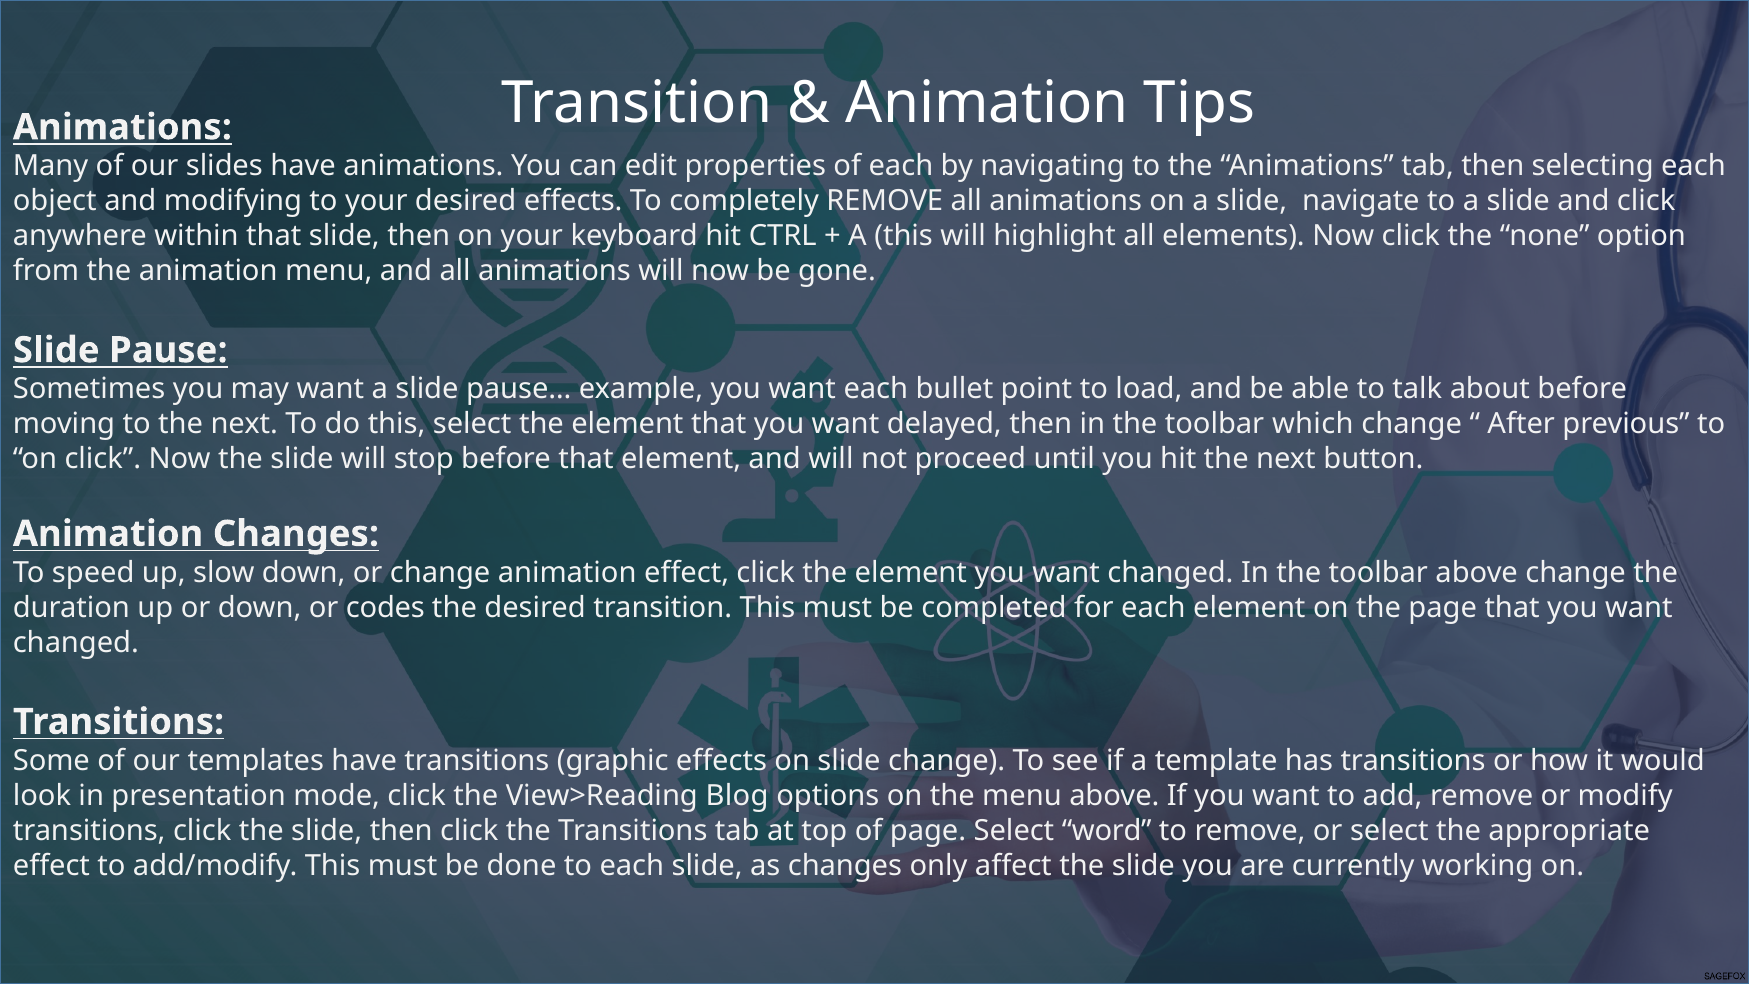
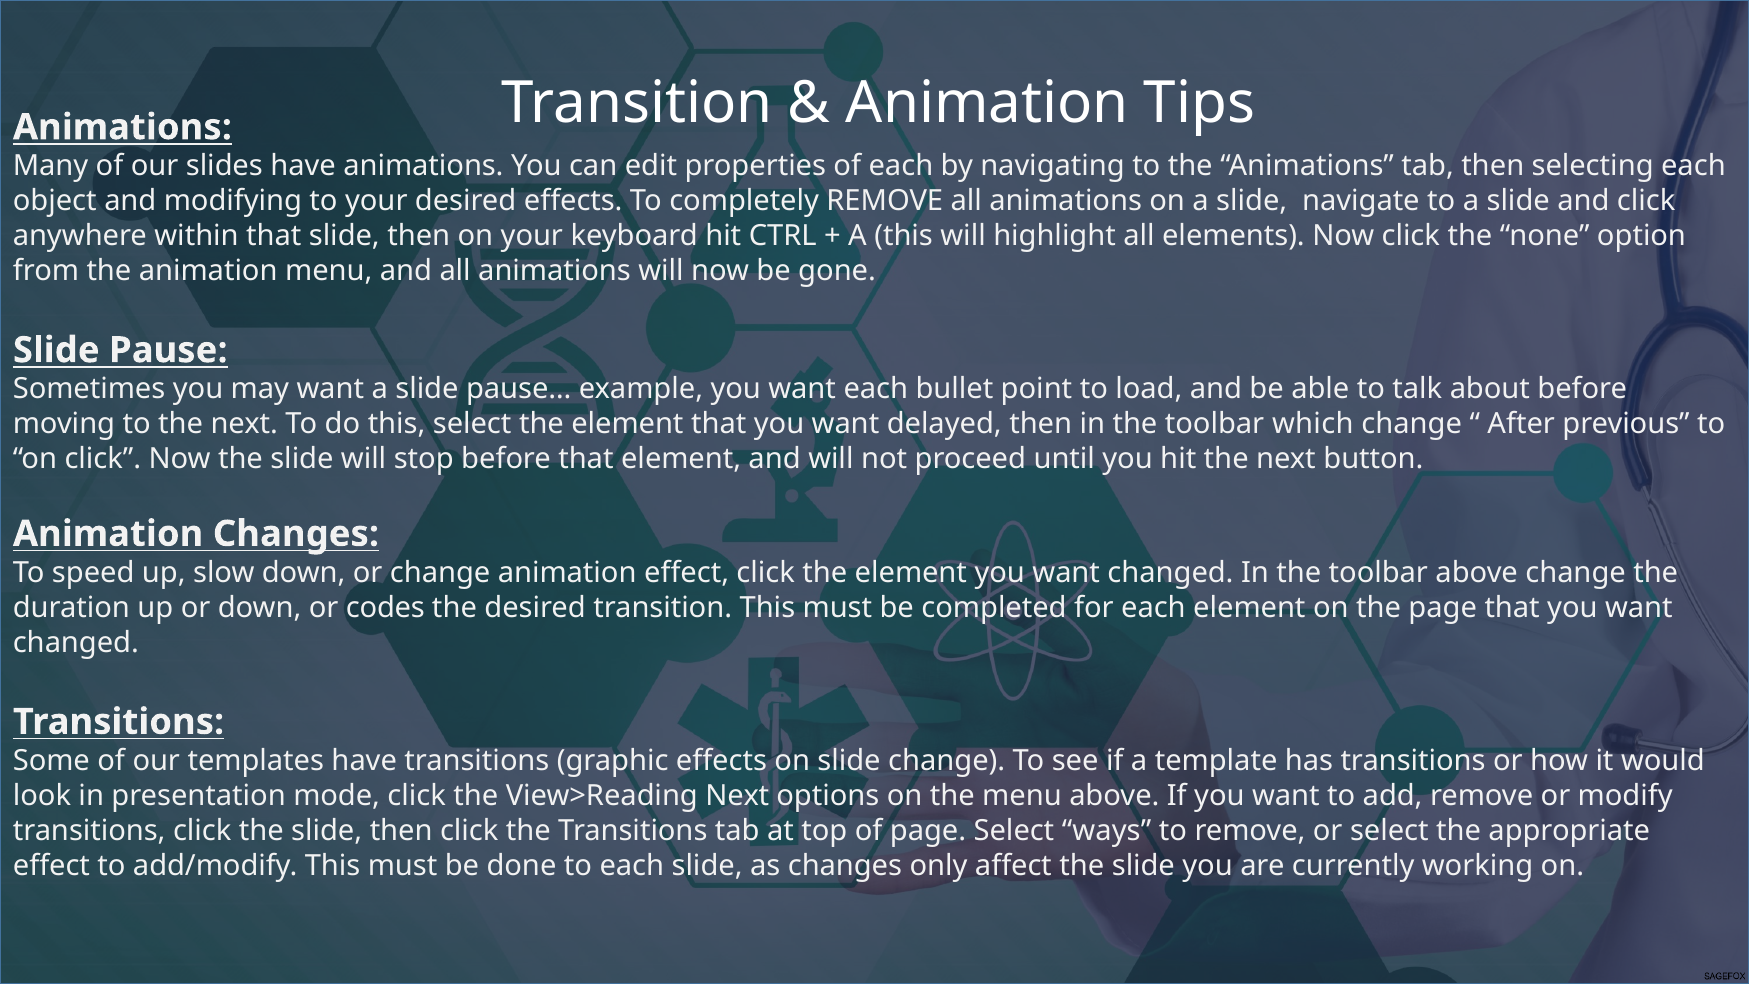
View>Reading Blog: Blog -> Next
word: word -> ways
